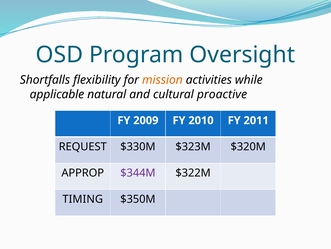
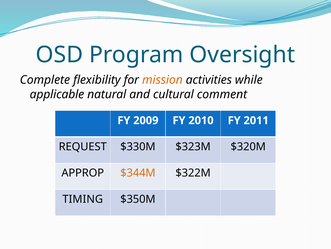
Shortfalls: Shortfalls -> Complete
proactive: proactive -> comment
$344M colour: purple -> orange
